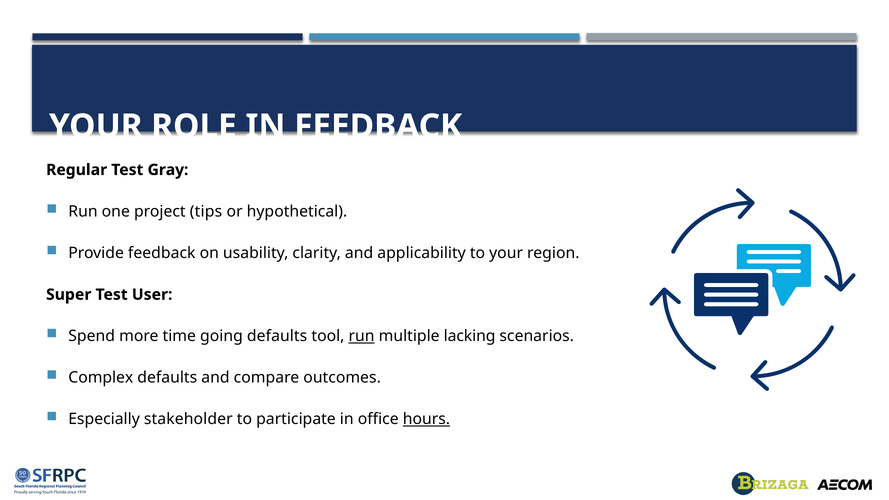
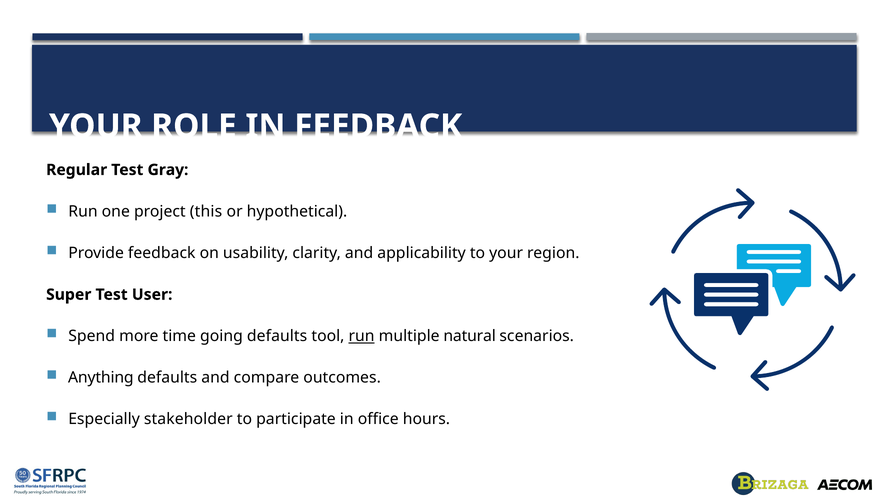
tips: tips -> this
lacking: lacking -> natural
Complex: Complex -> Anything
hours underline: present -> none
